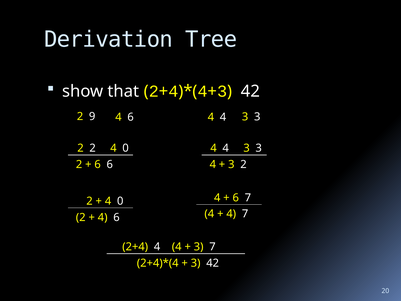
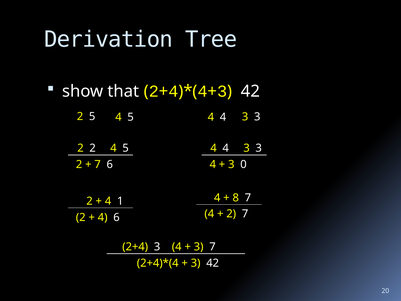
9 at (92, 116): 9 -> 5
6 at (131, 117): 6 -> 5
0 at (126, 148): 0 -> 5
6 at (98, 164): 6 -> 7
2 at (243, 164): 2 -> 0
6 at (236, 198): 6 -> 8
0 at (120, 201): 0 -> 1
4 at (231, 214): 4 -> 2
4 at (157, 247): 4 -> 3
